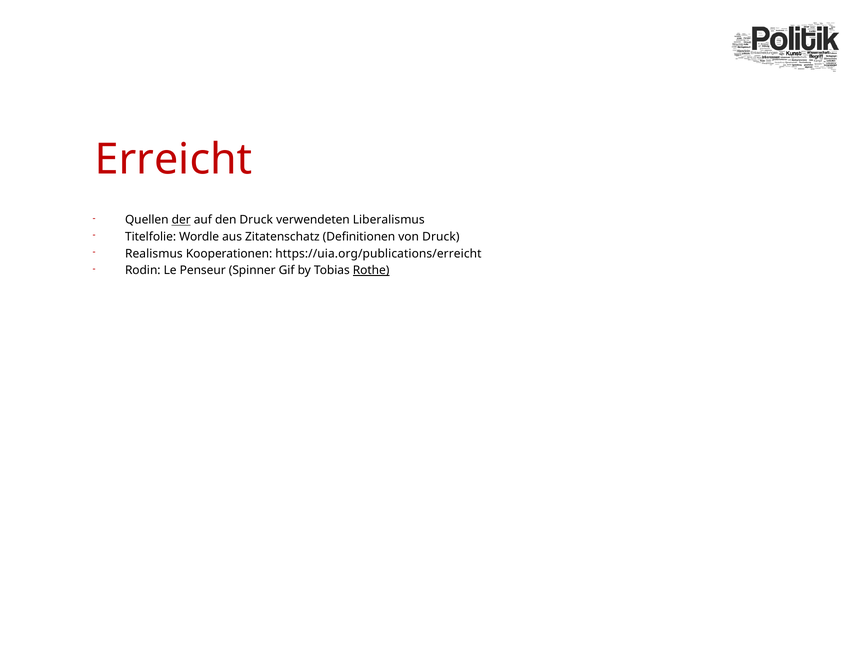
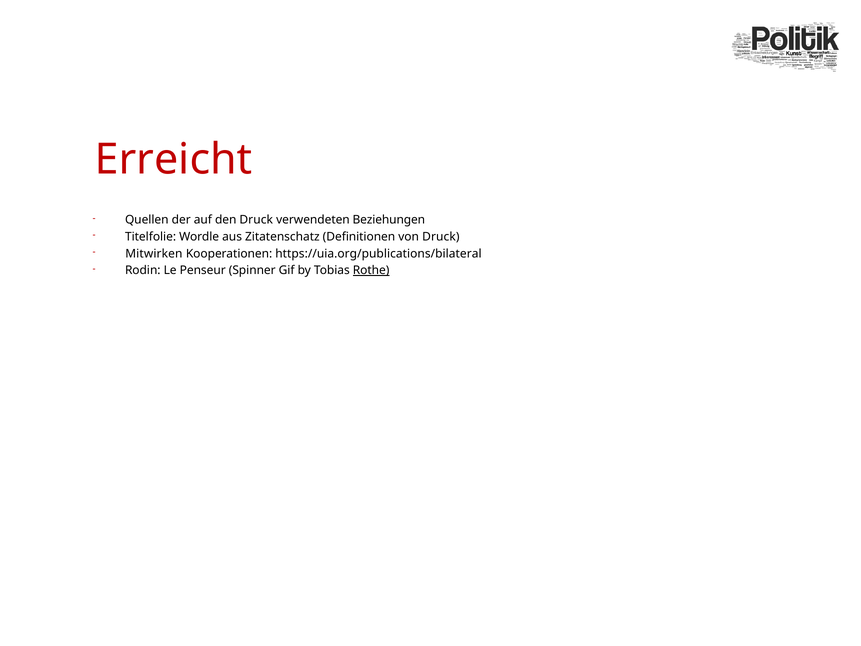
der underline: present -> none
Liberalismus: Liberalismus -> Beziehungen
Realismus: Realismus -> Mitwirken
https://uia.org/publications/erreicht: https://uia.org/publications/erreicht -> https://uia.org/publications/bilateral
